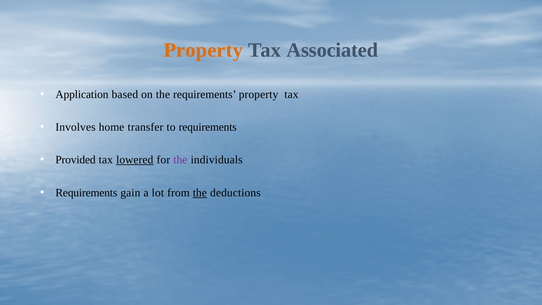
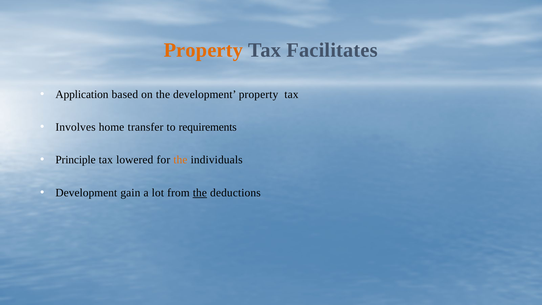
Associated: Associated -> Facilitates
the requirements: requirements -> development
Provided: Provided -> Principle
lowered underline: present -> none
the at (180, 160) colour: purple -> orange
Requirements at (86, 193): Requirements -> Development
